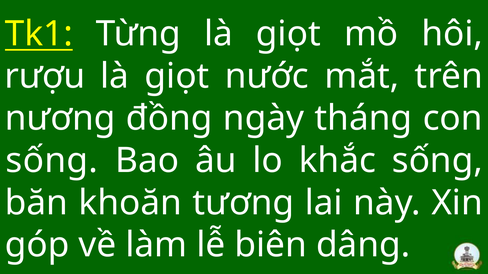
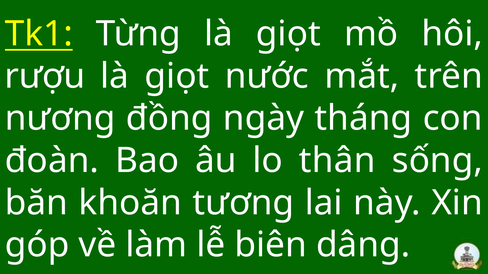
sống at (52, 161): sống -> đoàn
khắc: khắc -> thân
